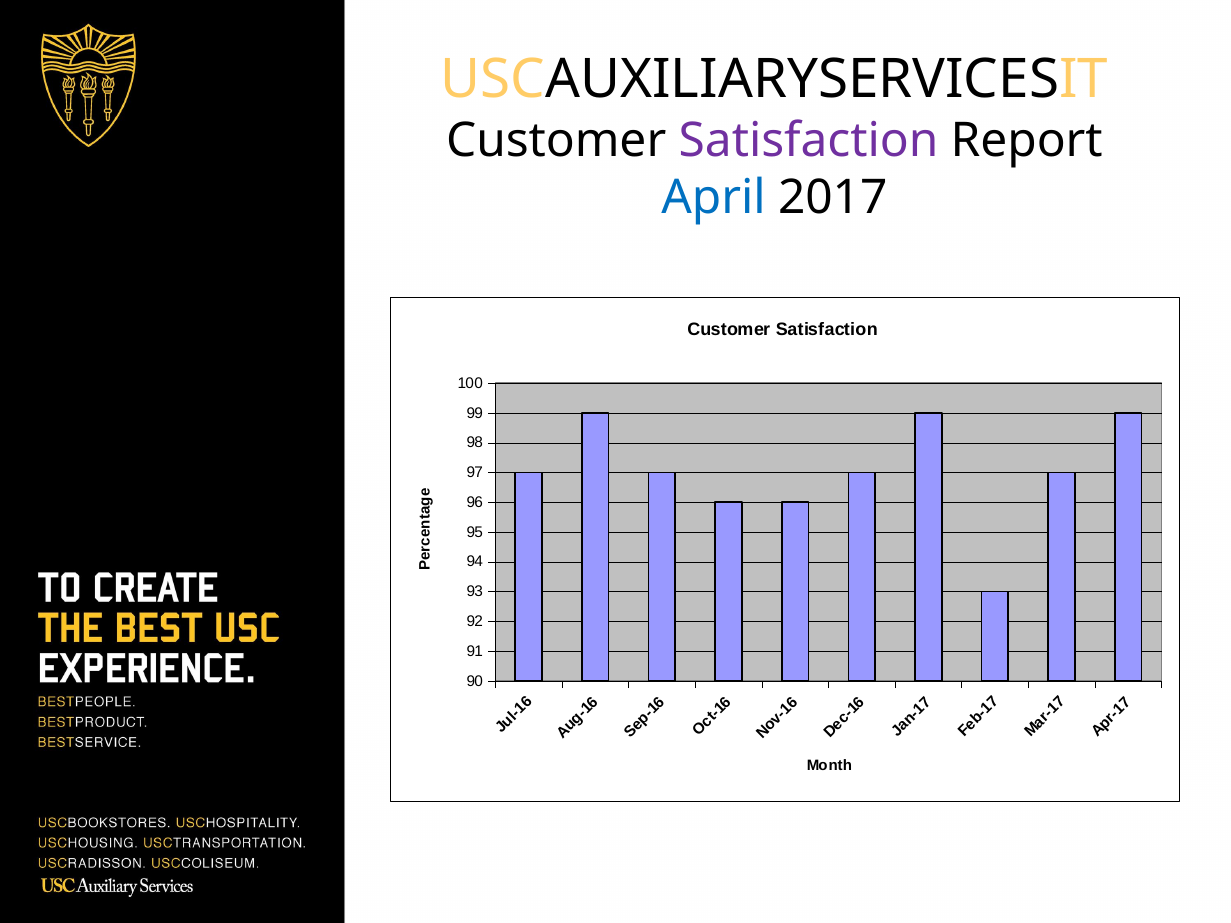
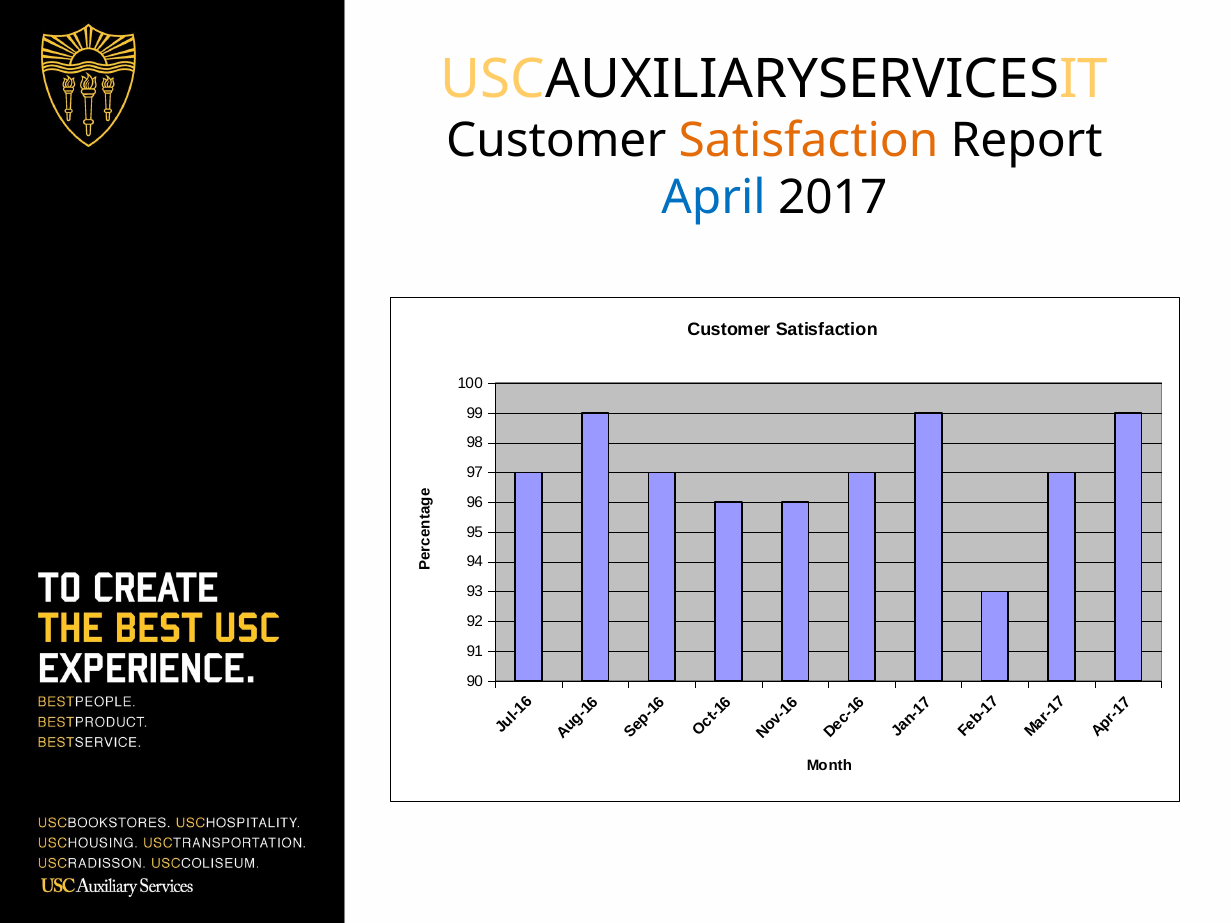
Satisfaction at (809, 141) colour: purple -> orange
